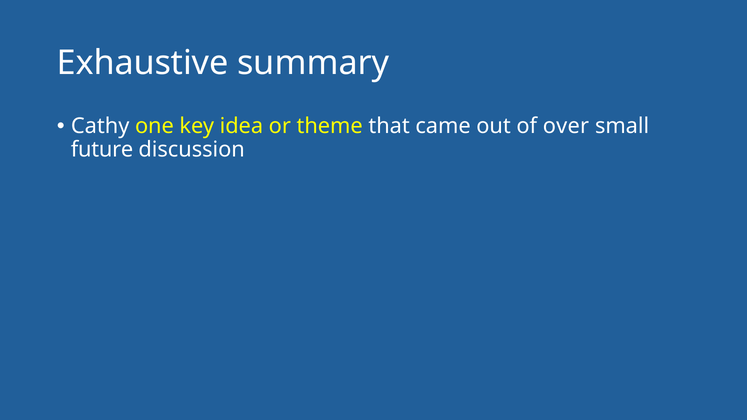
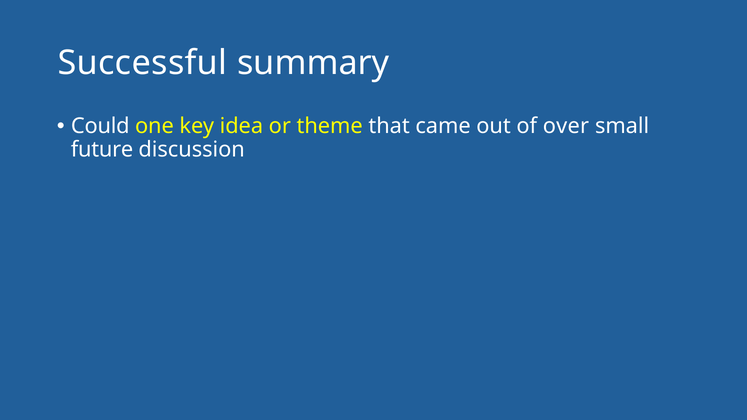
Exhaustive: Exhaustive -> Successful
Cathy: Cathy -> Could
